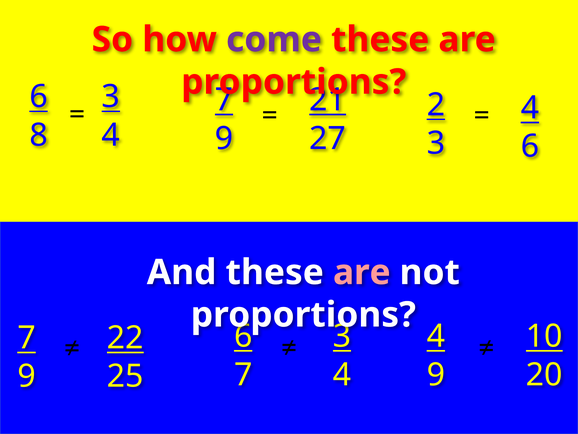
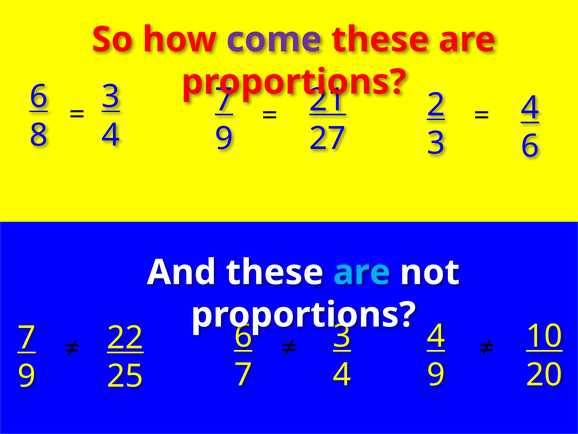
are at (362, 272) colour: pink -> light blue
